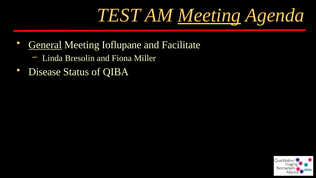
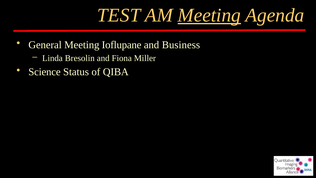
General underline: present -> none
Facilitate: Facilitate -> Business
Disease: Disease -> Science
